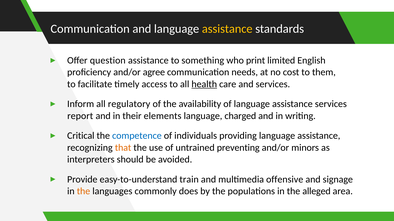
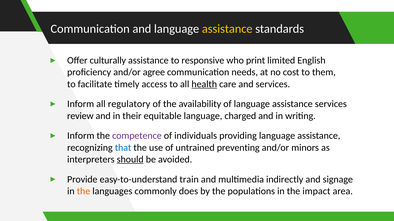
question: question -> culturally
something: something -> responsive
report: report -> review
elements: elements -> equitable
Critical at (81, 136): Critical -> Inform
competence colour: blue -> purple
that colour: orange -> blue
should underline: none -> present
offensive: offensive -> indirectly
alleged: alleged -> impact
